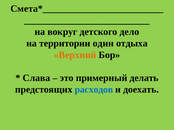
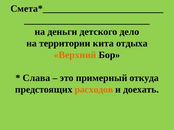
вокруг: вокруг -> деньги
один: один -> кита
делать: делать -> откуда
расходов colour: blue -> orange
